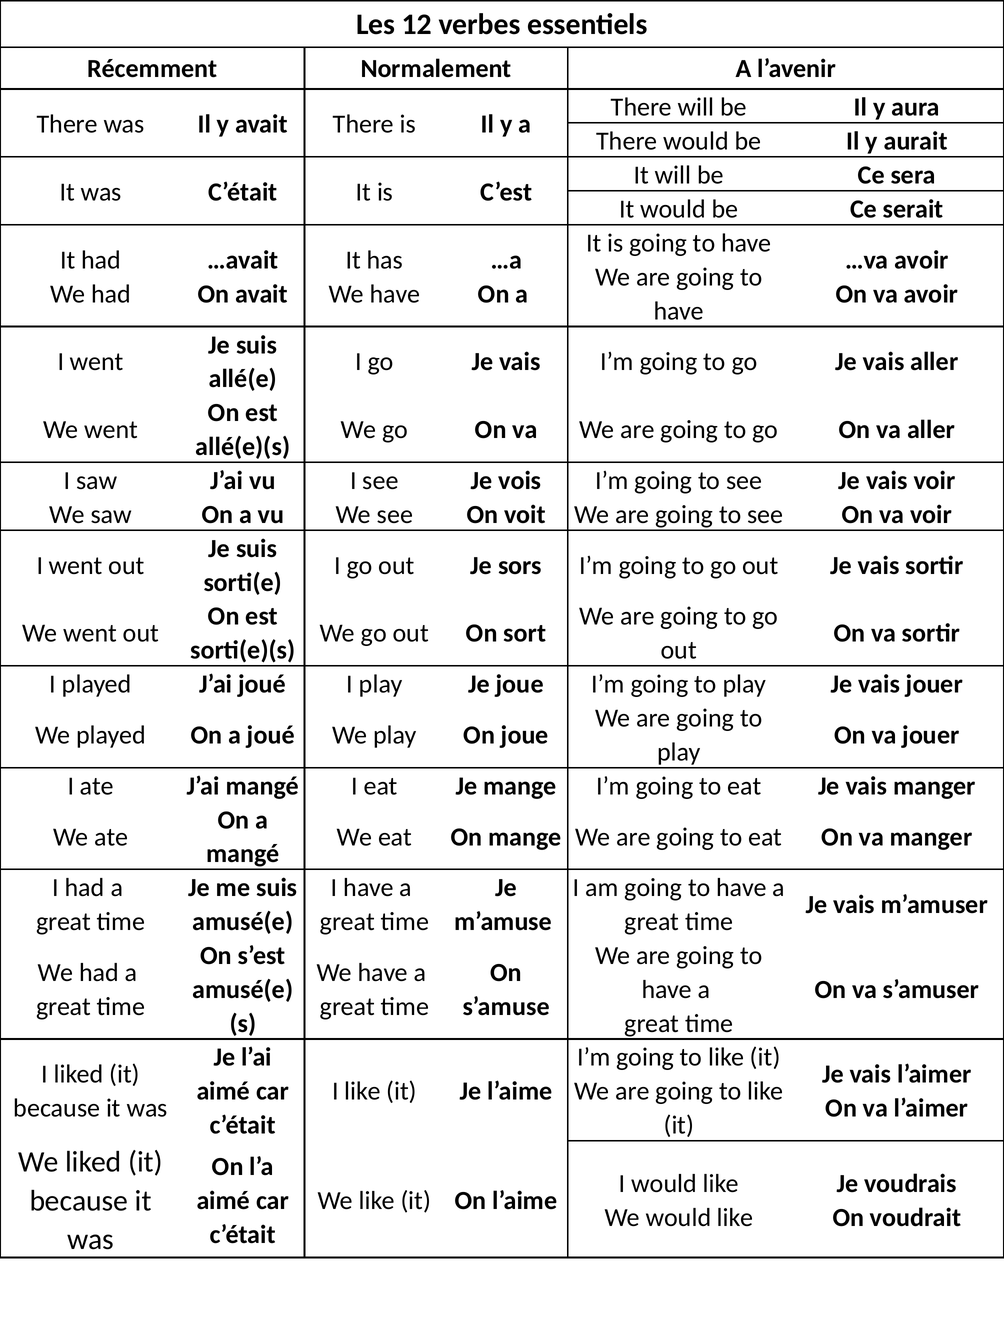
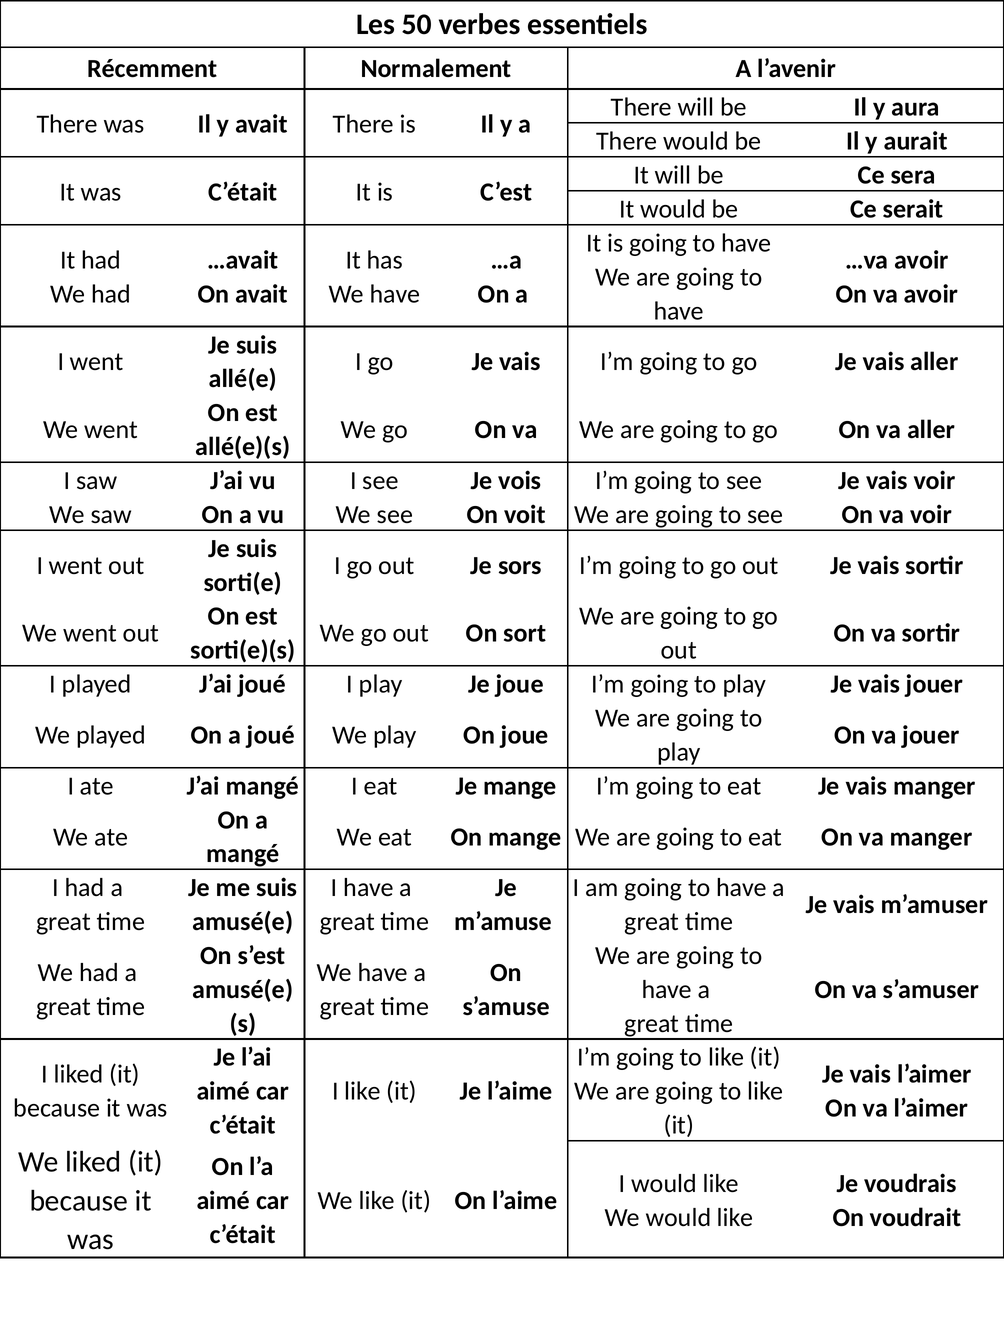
12: 12 -> 50
